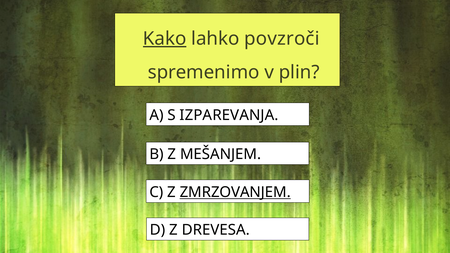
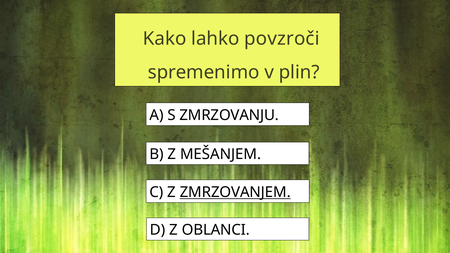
Kako underline: present -> none
IZPAREVANJA: IZPAREVANJA -> ZMRZOVANJU
DREVESA: DREVESA -> OBLANCI
